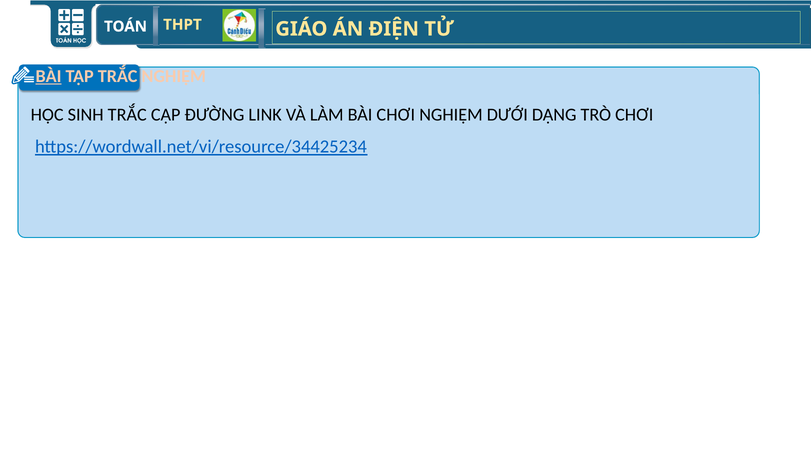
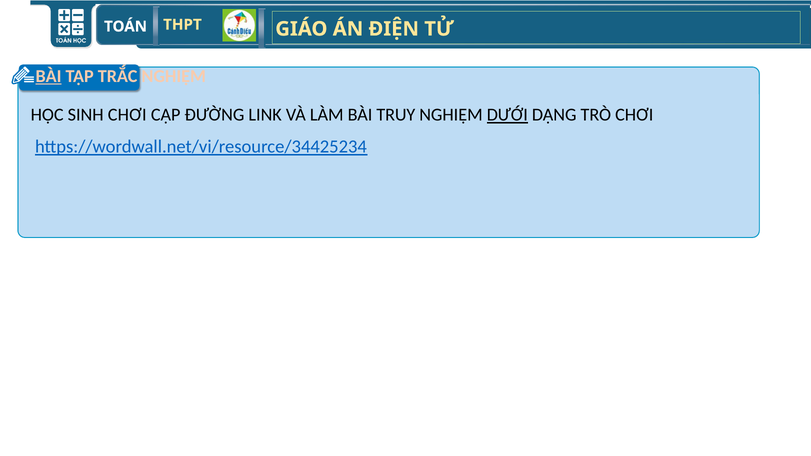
SINH TRẮC: TRẮC -> CHƠI
BÀI CHƠI: CHƠI -> TRUY
DƯỚI underline: none -> present
